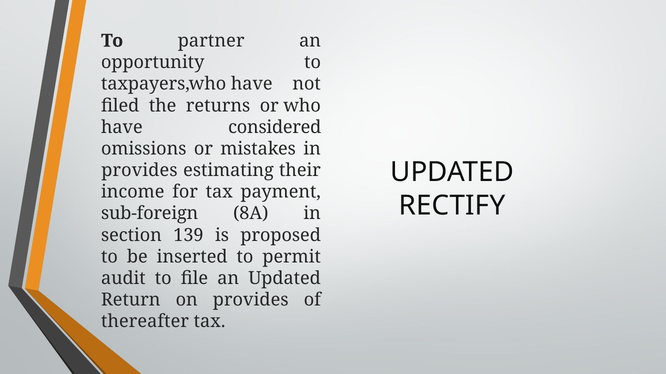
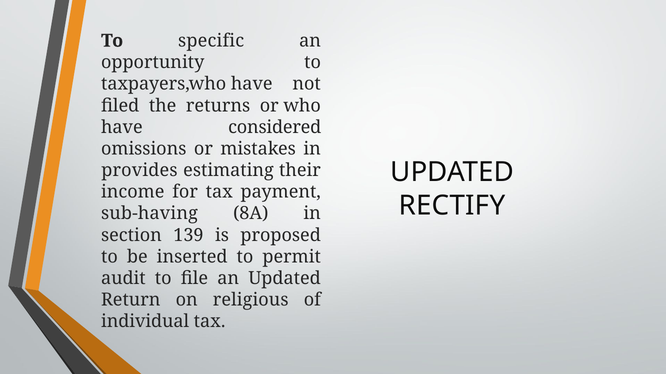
partner: partner -> specific
sub-foreign: sub-foreign -> sub-having
on provides: provides -> religious
thereafter: thereafter -> individual
